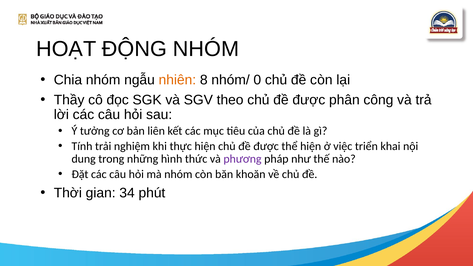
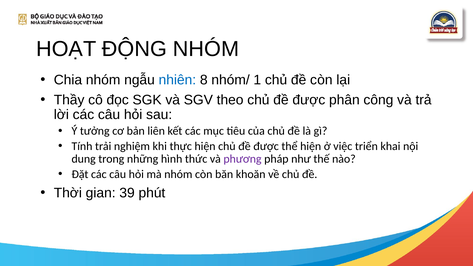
nhiên colour: orange -> blue
0: 0 -> 1
34: 34 -> 39
